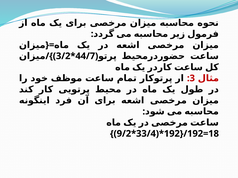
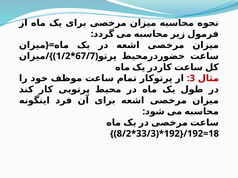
3/2: 3/2 -> 1/2
44/7: 44/7 -> 67/7
9/2: 9/2 -> 8/2
33/4: 33/4 -> 33/3
